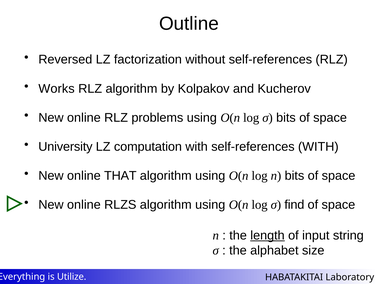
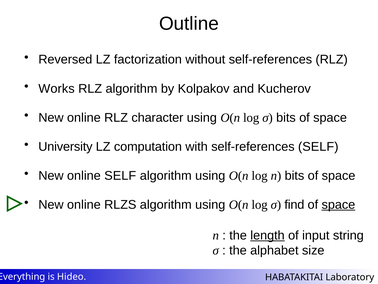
problems: problems -> character
self-references WITH: WITH -> SELF
online THAT: THAT -> SELF
space at (338, 204) underline: none -> present
Utilize: Utilize -> Hideo
